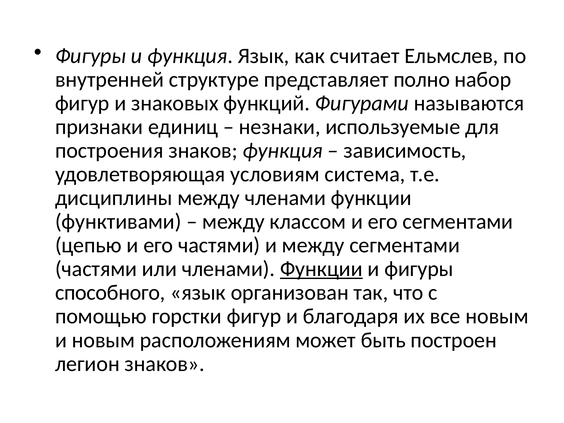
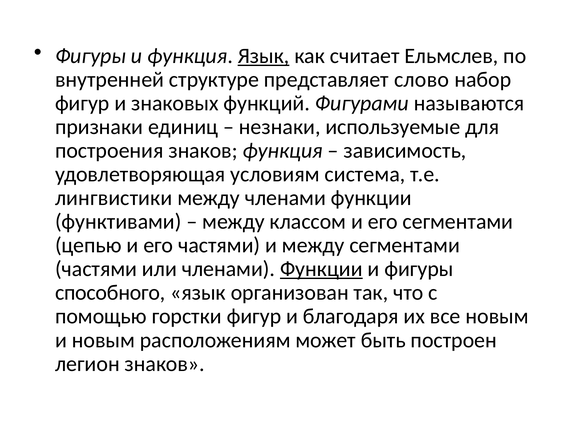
Язык at (264, 56) underline: none -> present
полно: полно -> слово
дисциплины: дисциплины -> лингвистики
